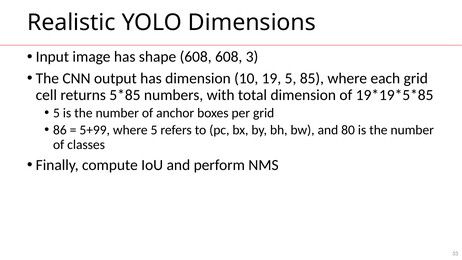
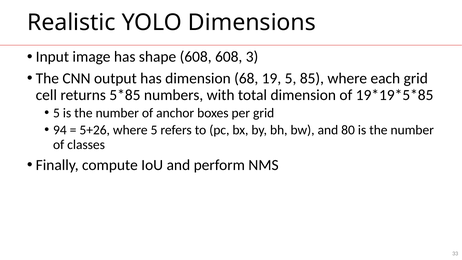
10: 10 -> 68
86: 86 -> 94
5+99: 5+99 -> 5+26
